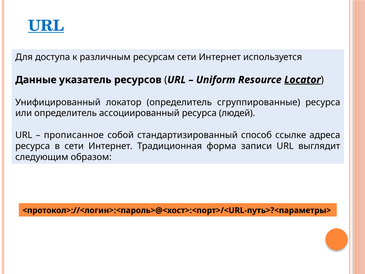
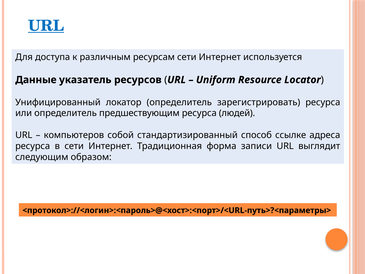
Locator underline: present -> none
сгруппированные: сгруппированные -> зарегистрировать
ассоциированный: ассоциированный -> предшествующим
прописанное: прописанное -> компьютеров
